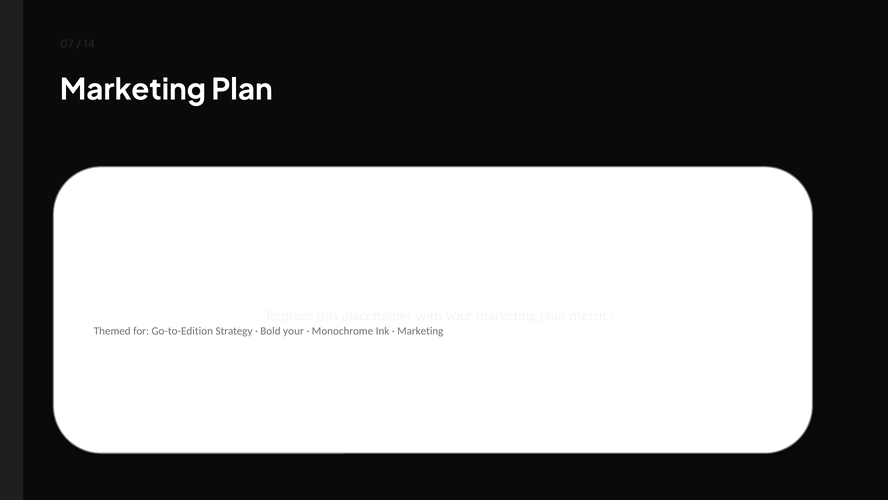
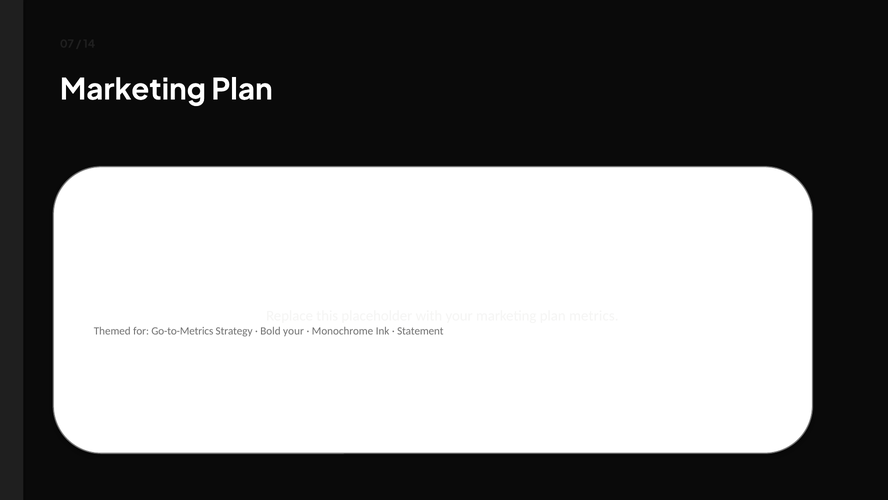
Go-to-Edition: Go-to-Edition -> Go-to-Metrics
Marketing at (420, 331): Marketing -> Statement
